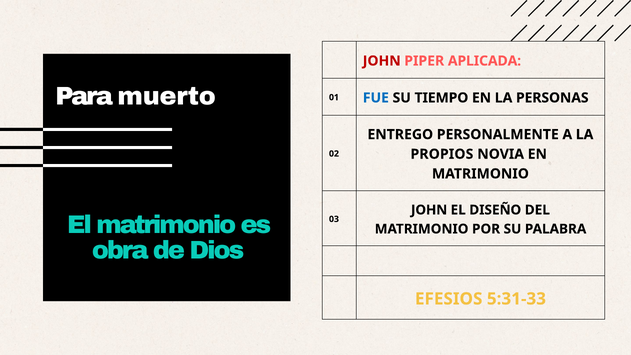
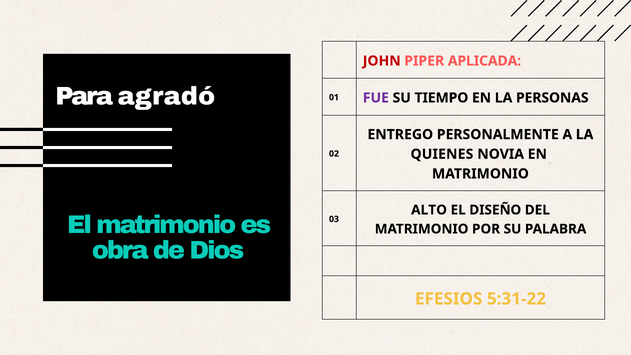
muerto: muerto -> agradó
FUE colour: blue -> purple
PROPIOS: PROPIOS -> QUIENES
JOHN at (429, 210): JOHN -> ALTO
5:31-33: 5:31-33 -> 5:31-22
